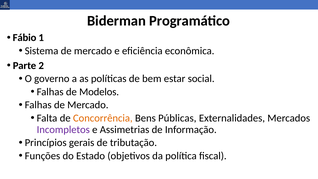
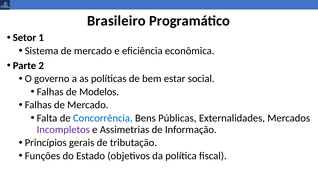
Biderman: Biderman -> Brasileiro
Fábio: Fábio -> Setor
Concorrência colour: orange -> blue
